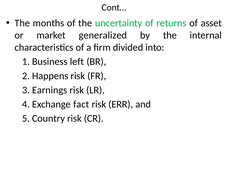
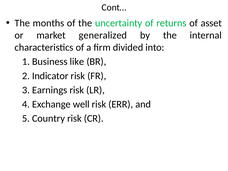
left: left -> like
Happens: Happens -> Indicator
fact: fact -> well
